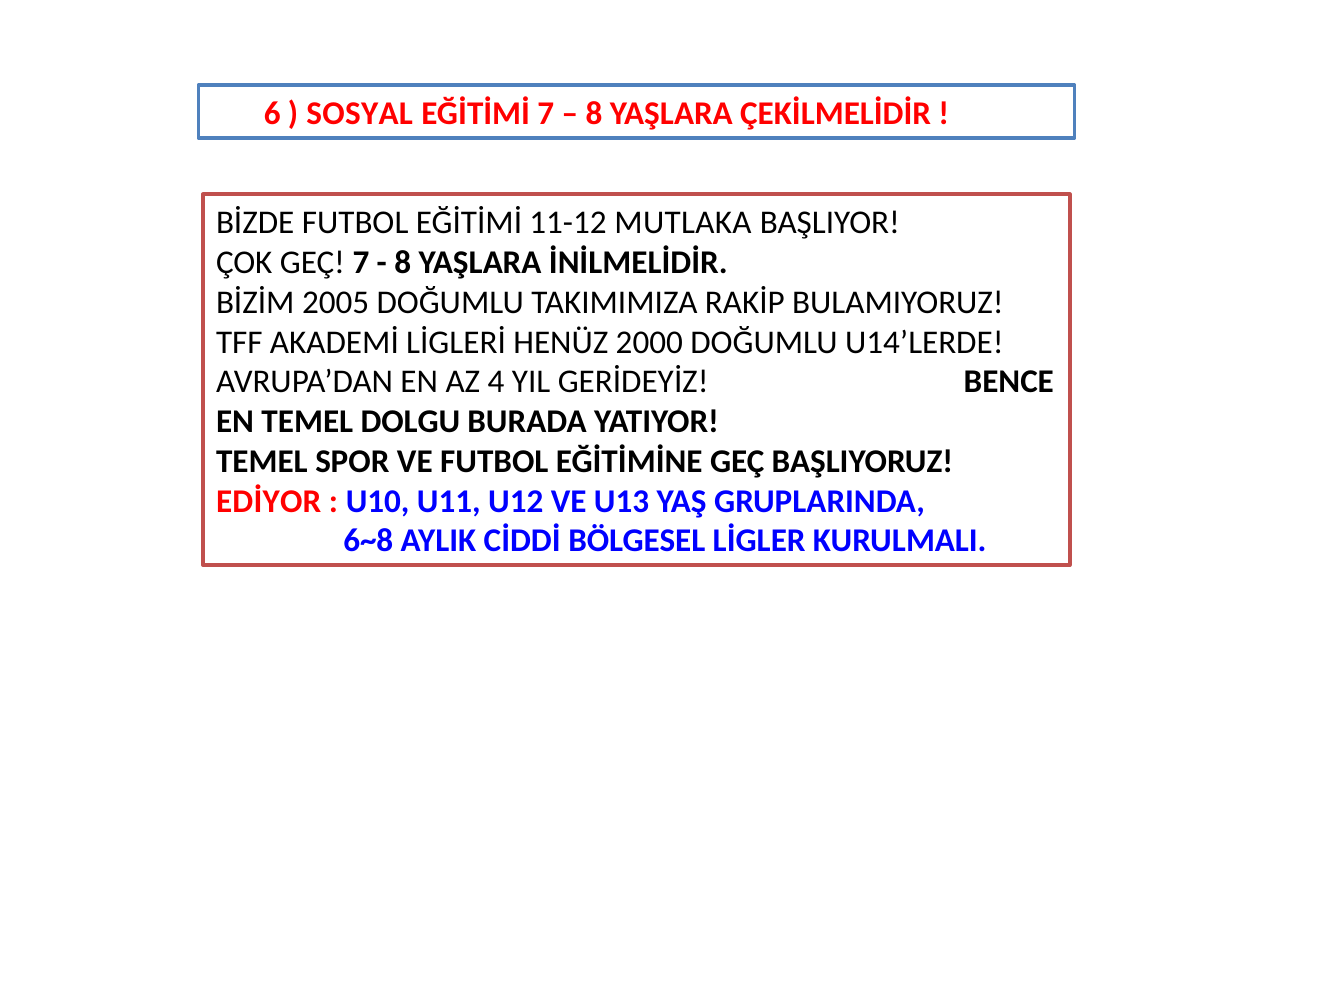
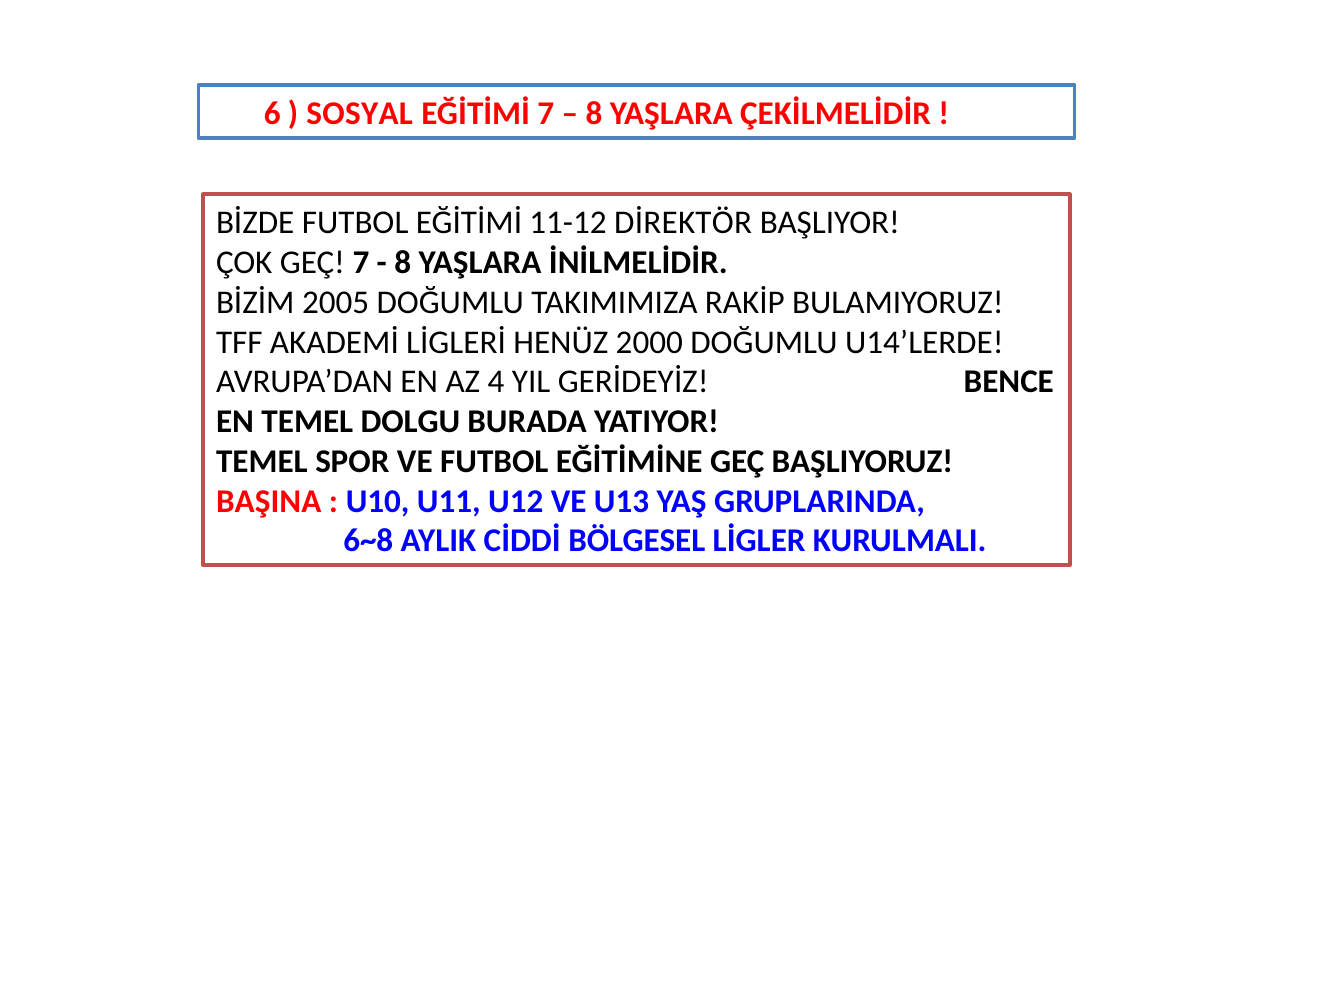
MUTLAKA: MUTLAKA -> DİREKTÖR
EDİYOR: EDİYOR -> BAŞINA
